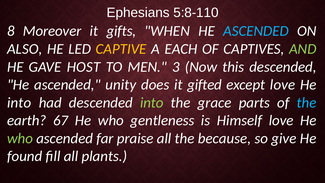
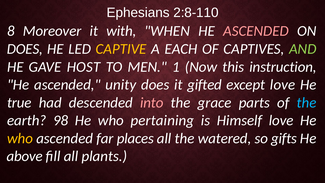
5:8-110: 5:8-110 -> 2:8-110
gifts: gifts -> with
ASCENDED at (256, 31) colour: light blue -> pink
ALSO at (25, 49): ALSO -> DOES
3: 3 -> 1
this descended: descended -> instruction
into at (19, 103): into -> true
into at (152, 103) colour: light green -> pink
67: 67 -> 98
gentleness: gentleness -> pertaining
who at (20, 138) colour: light green -> yellow
praise: praise -> places
because: because -> watered
give: give -> gifts
found: found -> above
